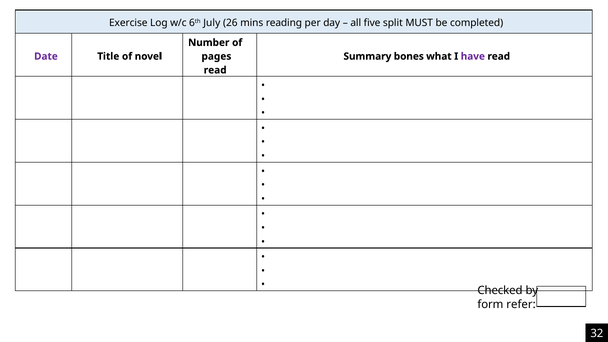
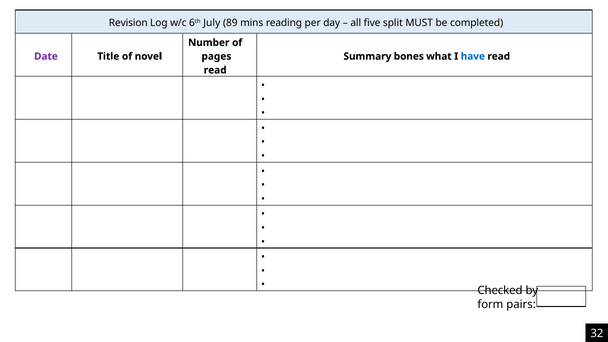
Exercise: Exercise -> Revision
26: 26 -> 89
have colour: purple -> blue
refer: refer -> pairs
